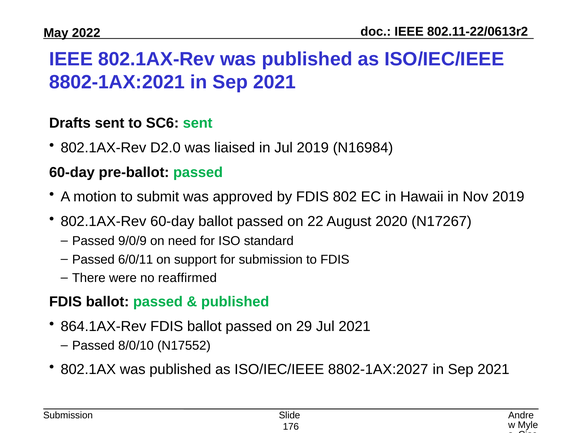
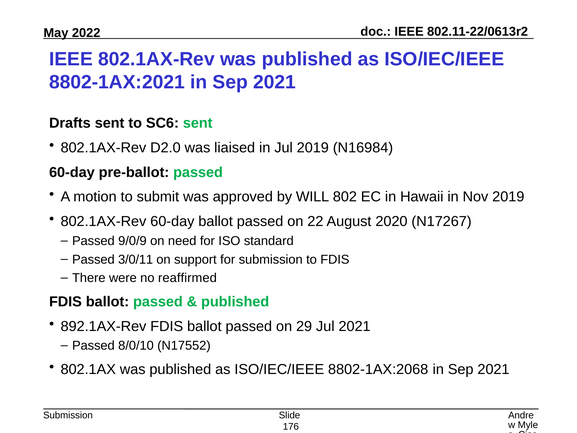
by FDIS: FDIS -> WILL
6/0/11: 6/0/11 -> 3/0/11
864.1AX-Rev: 864.1AX-Rev -> 892.1AX-Rev
8802-1AX:2027: 8802-1AX:2027 -> 8802-1AX:2068
